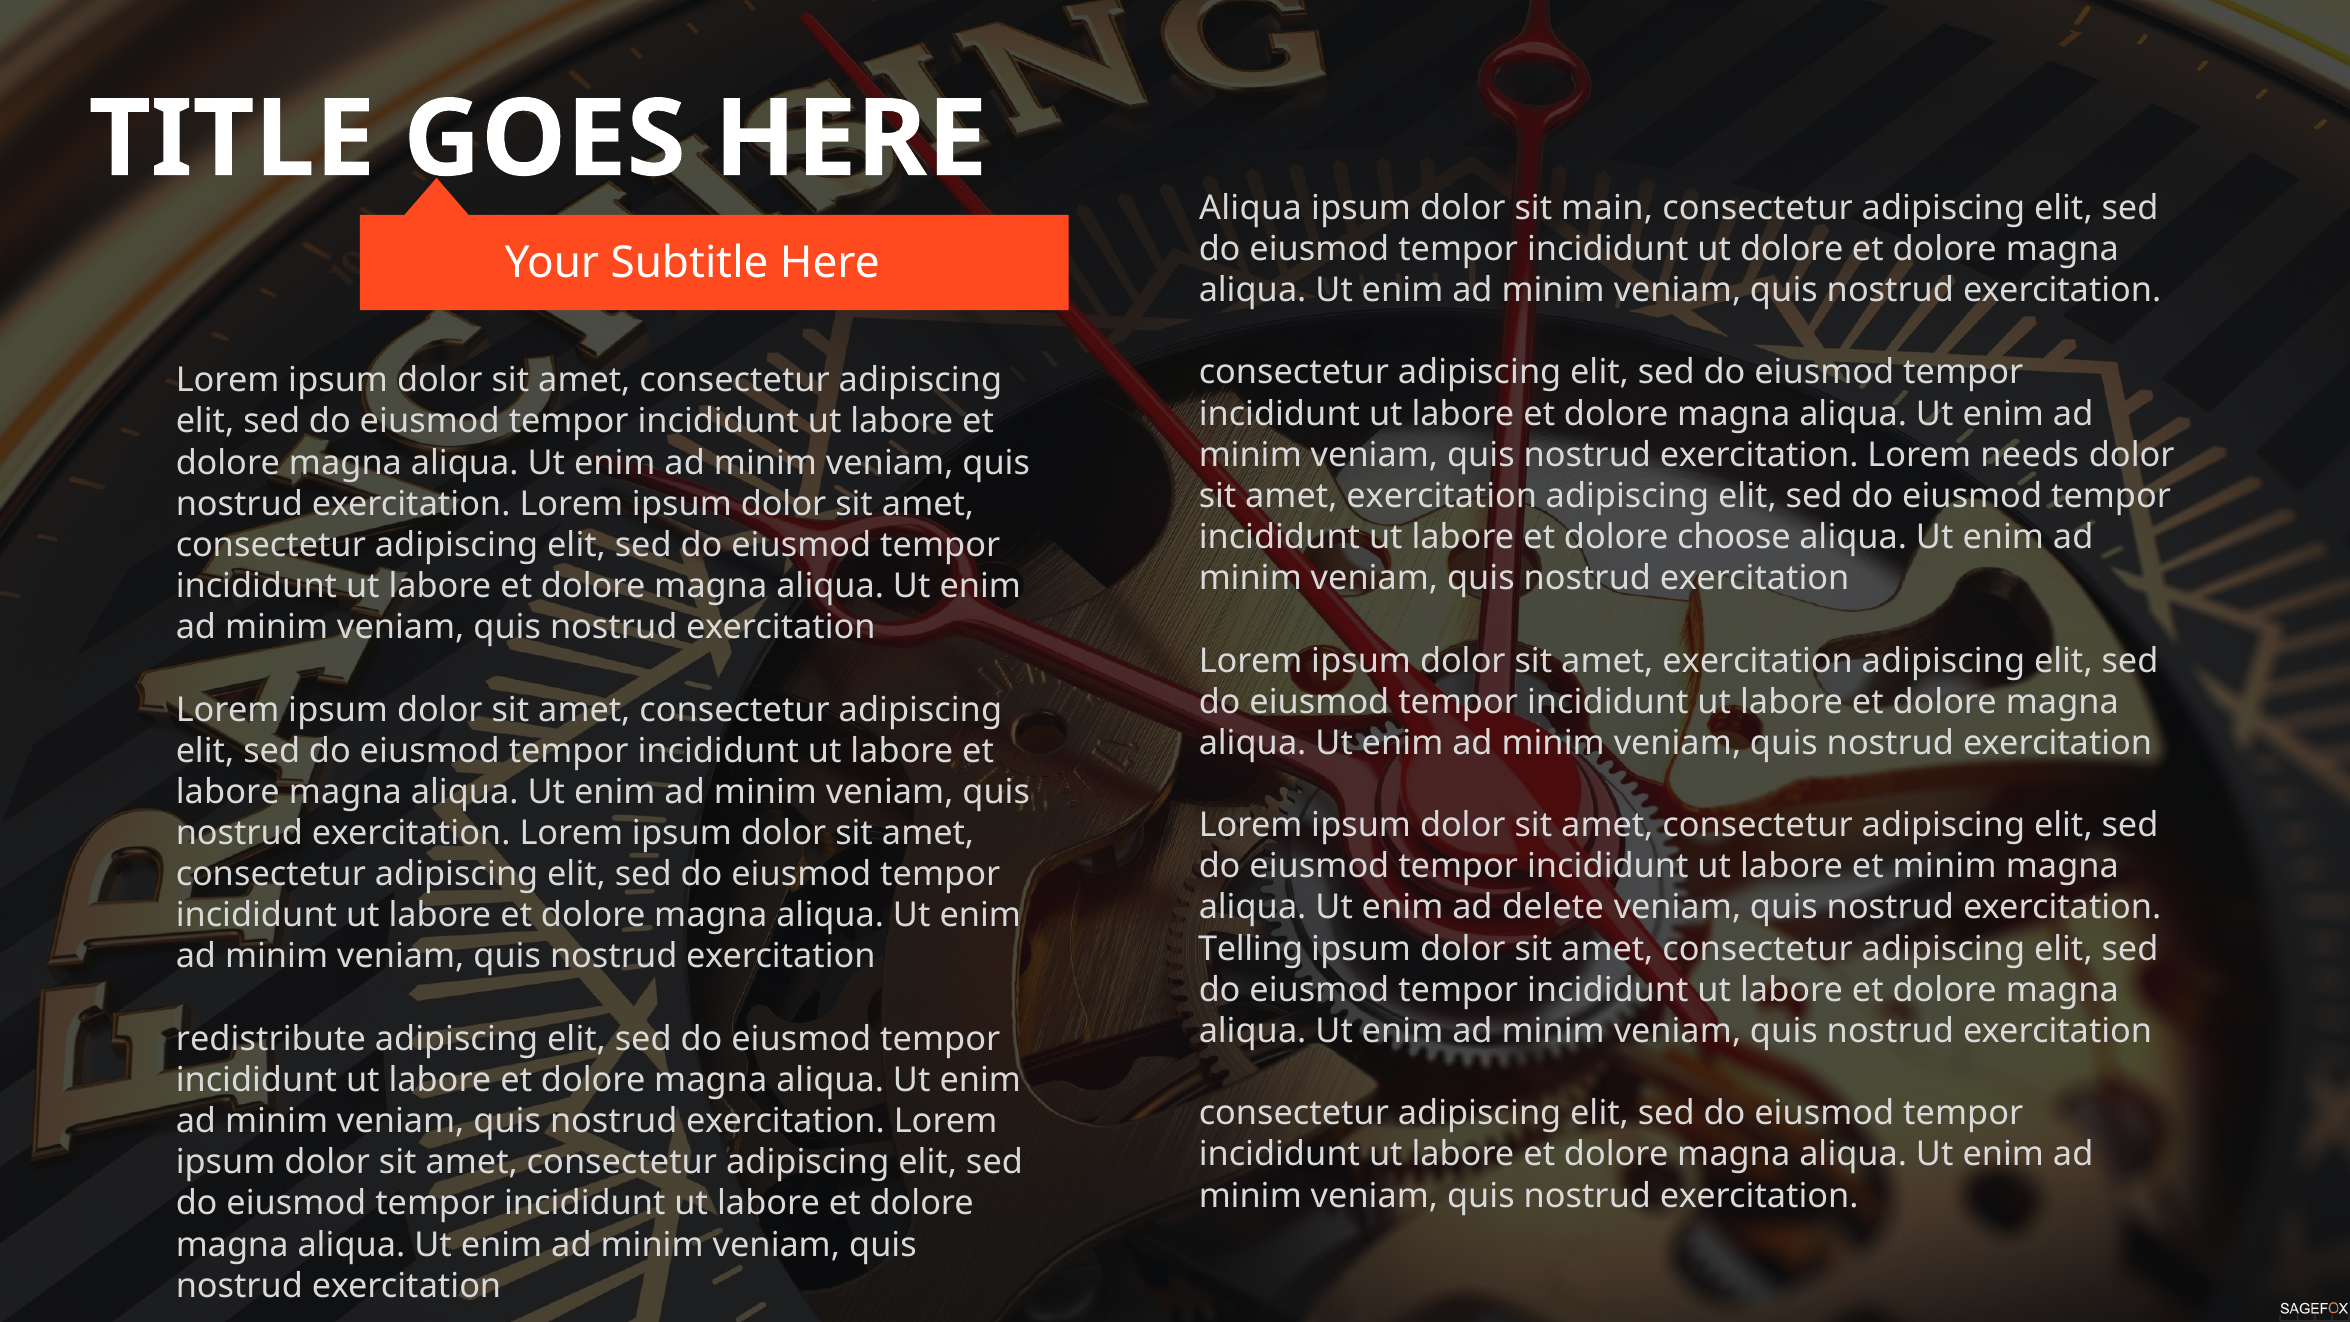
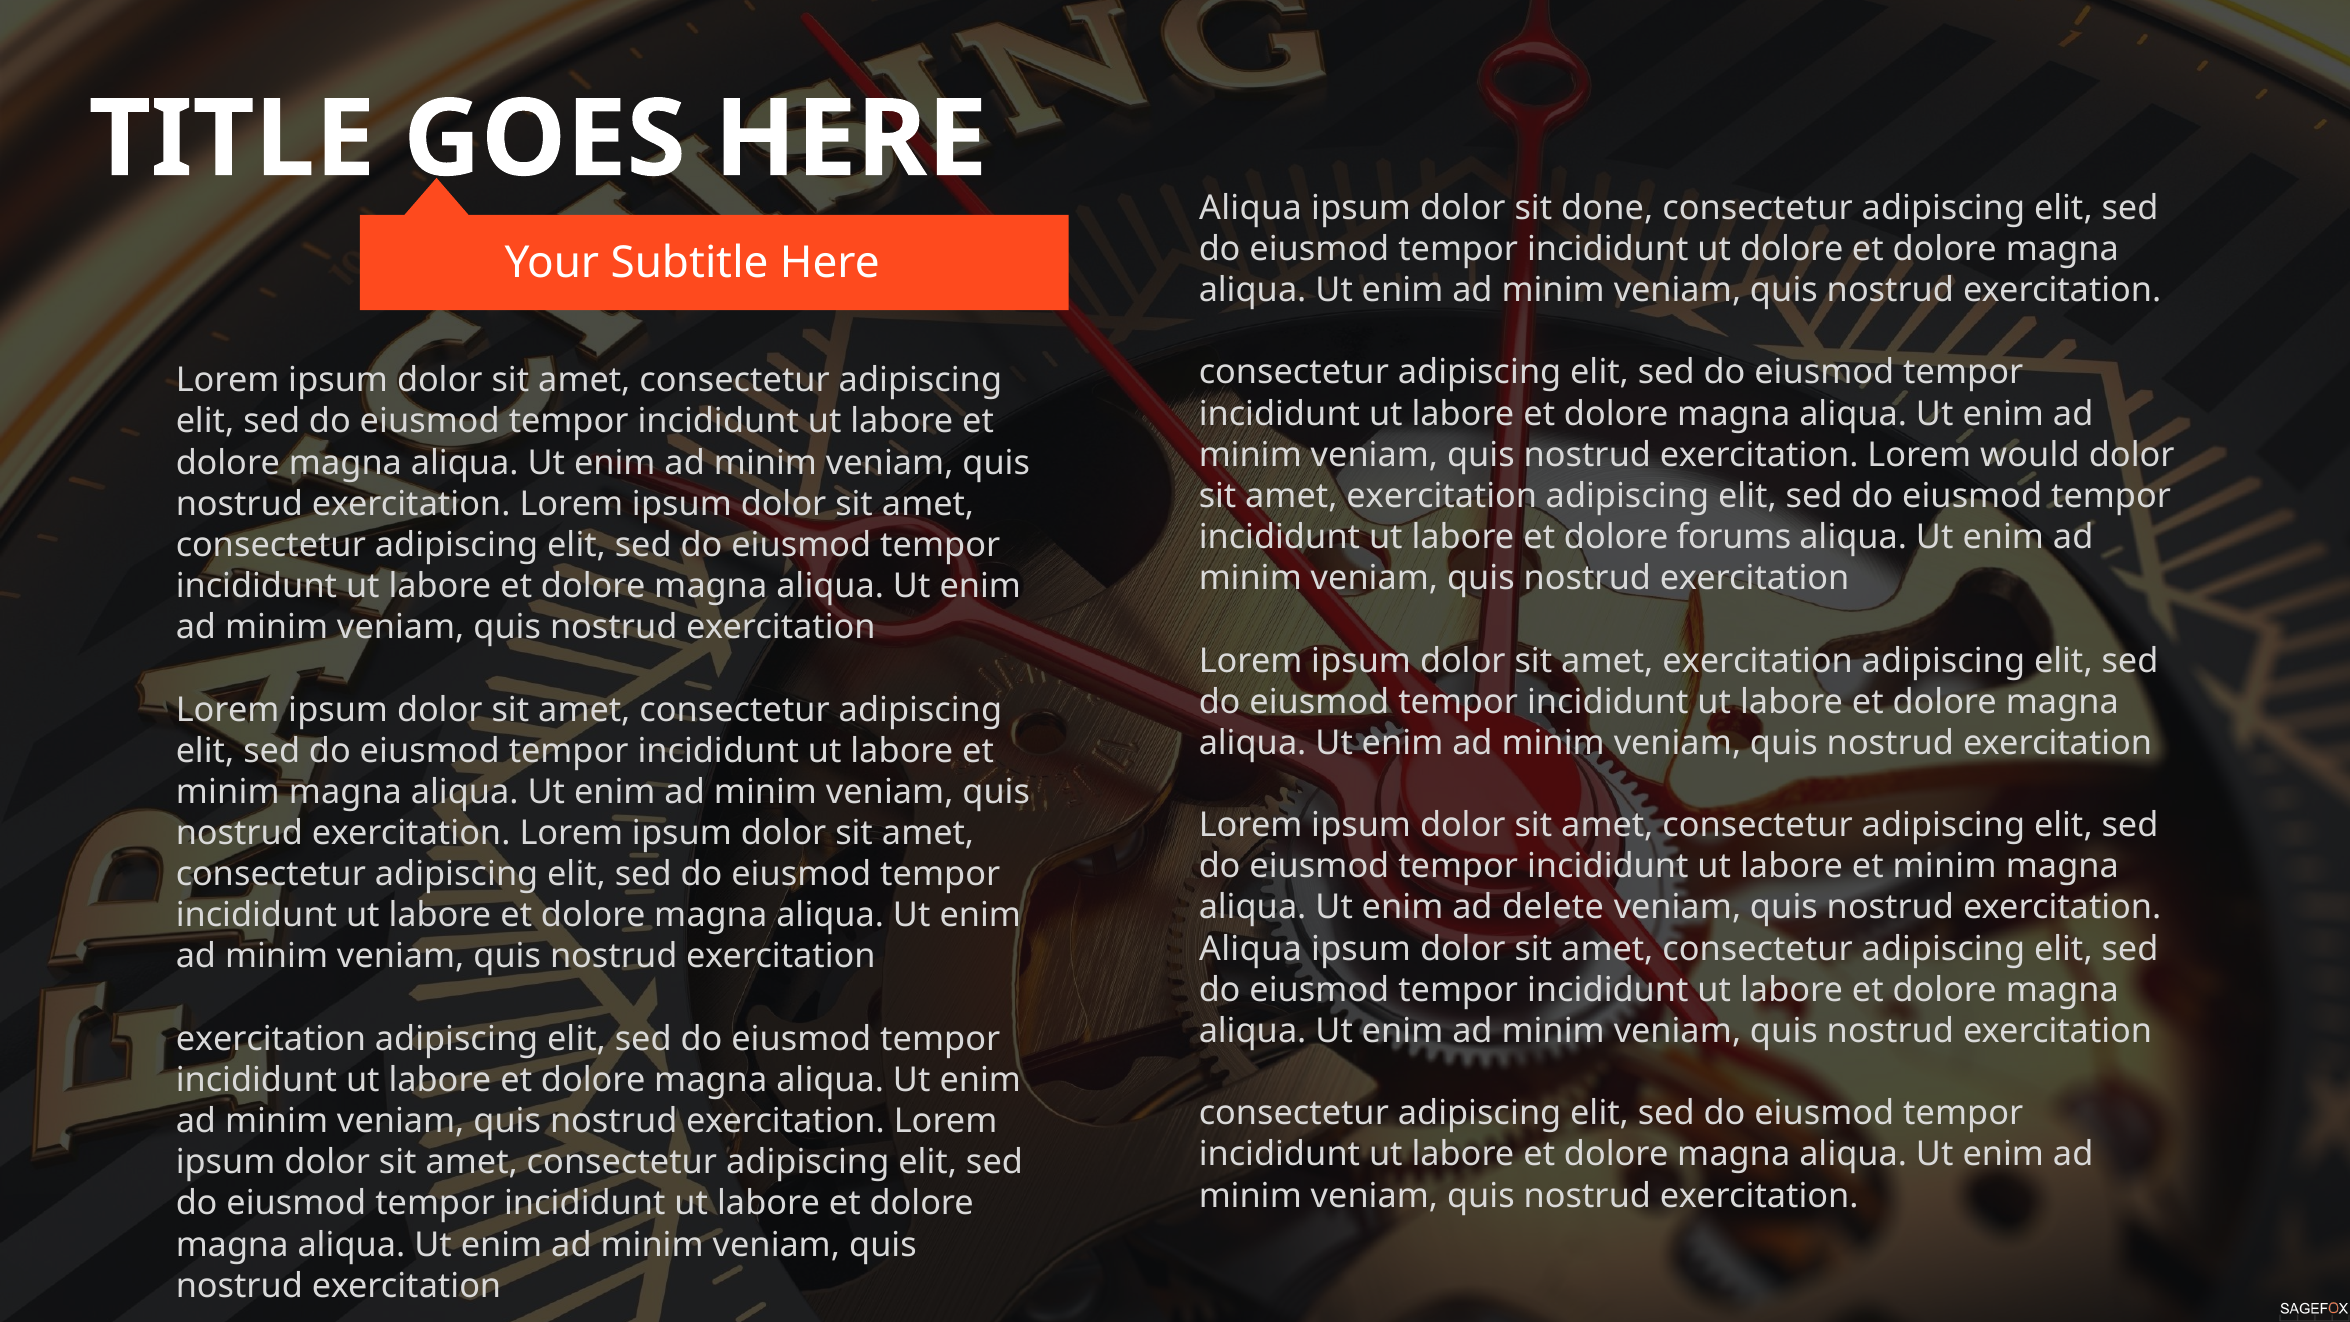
main: main -> done
needs: needs -> would
choose: choose -> forums
labore at (228, 792): labore -> minim
Telling at (1251, 949): Telling -> Aliqua
redistribute at (271, 1039): redistribute -> exercitation
